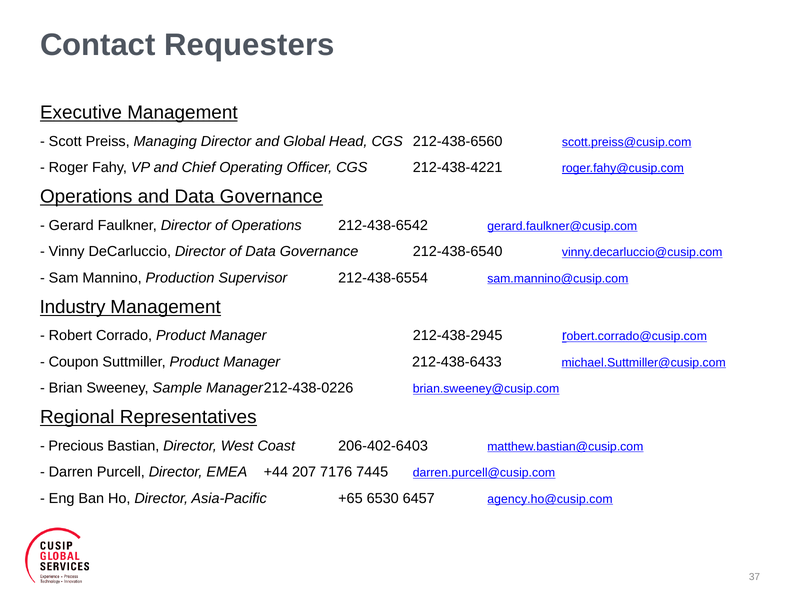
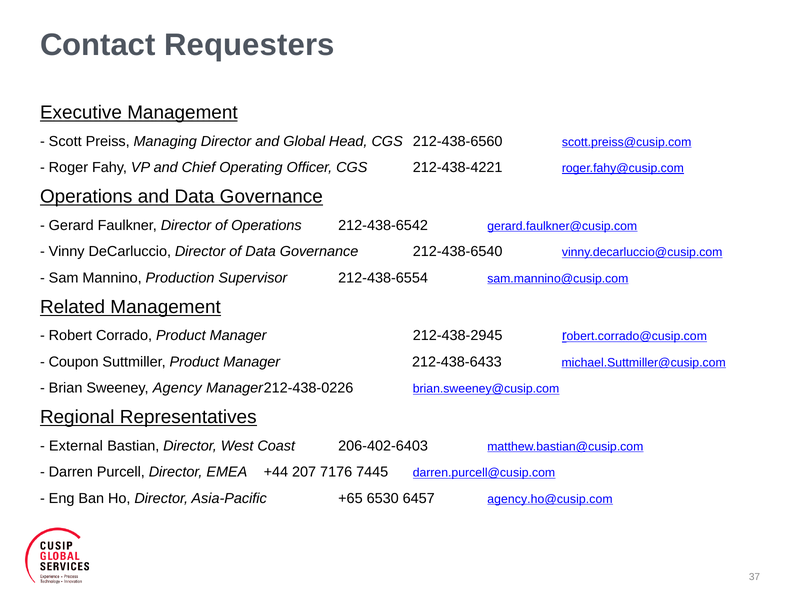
Industry: Industry -> Related
Sample: Sample -> Agency
Precious: Precious -> External
